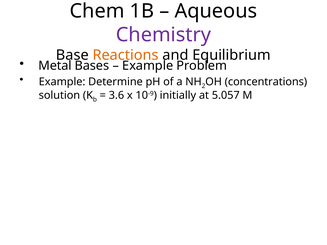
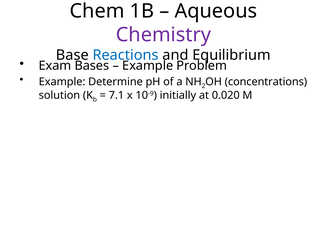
Reactions colour: orange -> blue
Metal: Metal -> Exam
3.6: 3.6 -> 7.1
5.057: 5.057 -> 0.020
